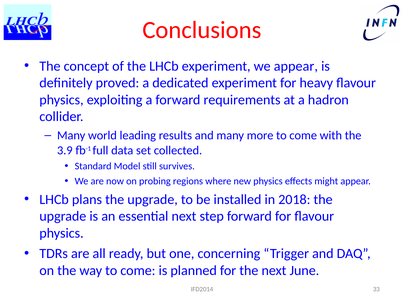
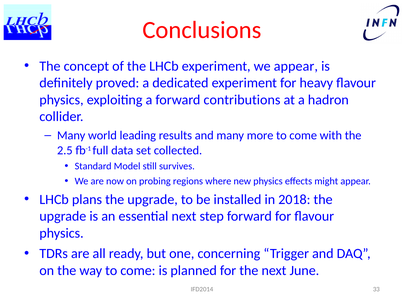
requirements: requirements -> contributions
3.9: 3.9 -> 2.5
